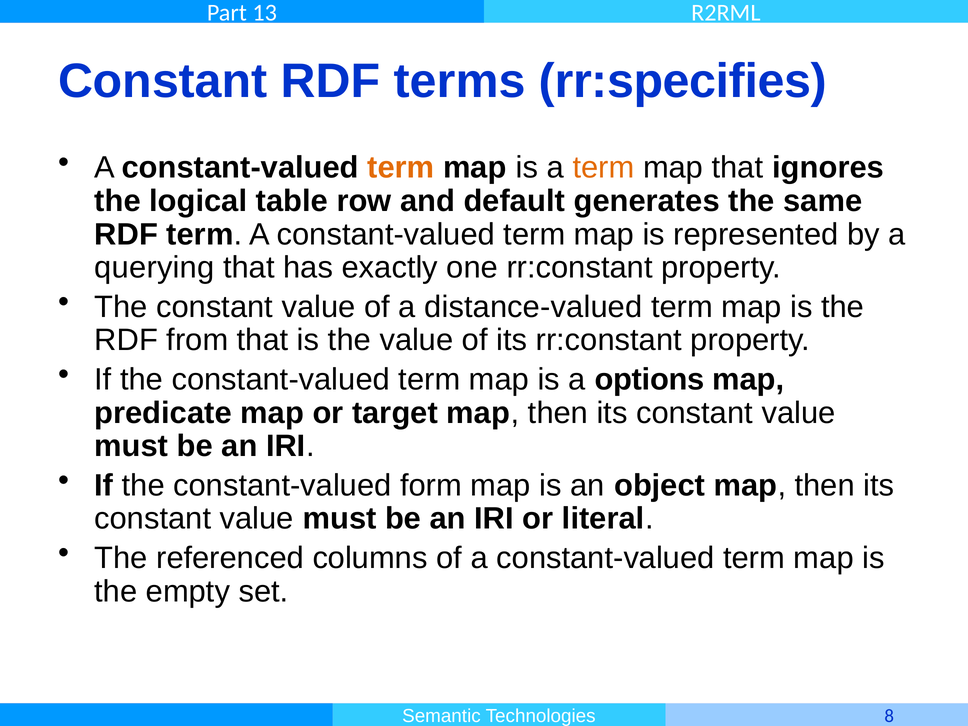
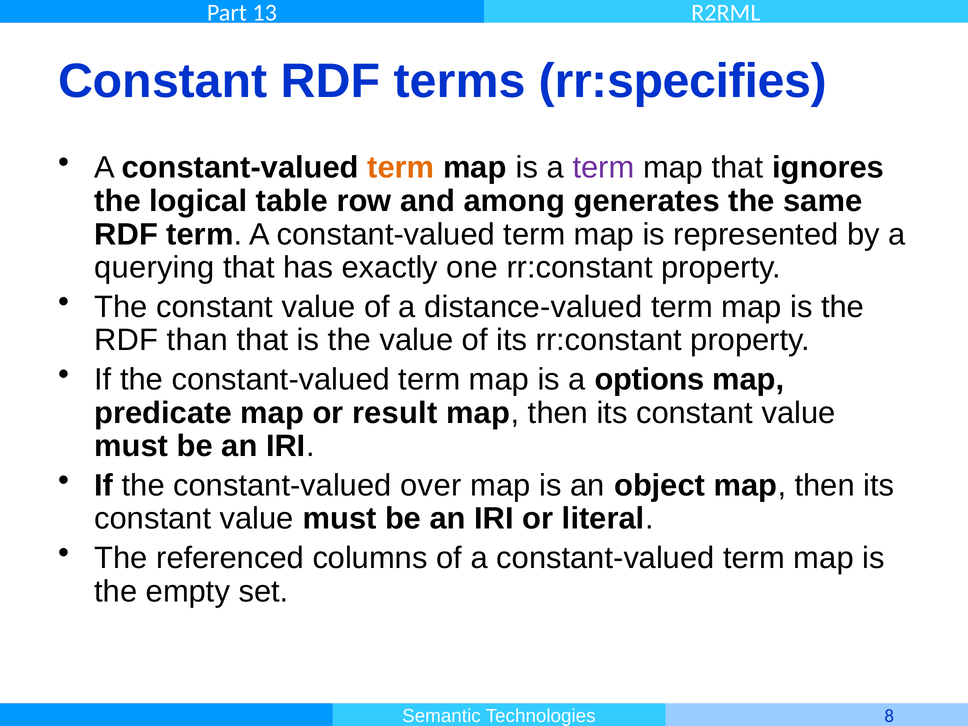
term at (604, 168) colour: orange -> purple
default: default -> among
from: from -> than
target: target -> result
form: form -> over
